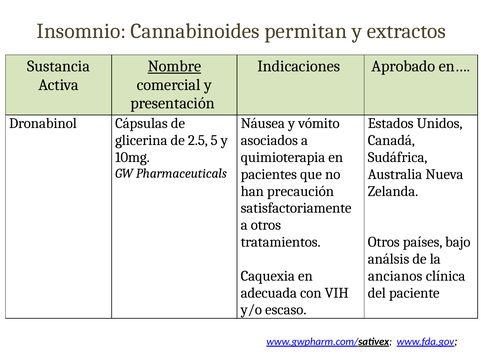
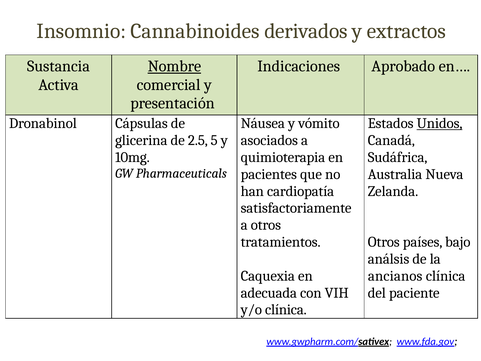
permitan: permitan -> derivados
Unidos underline: none -> present
precaución: precaución -> cardiopatía
y/o escaso: escaso -> clínica
